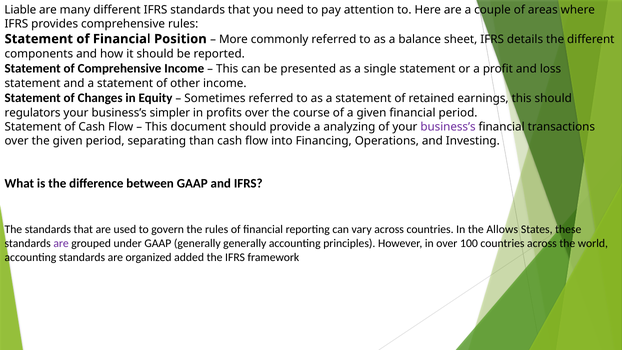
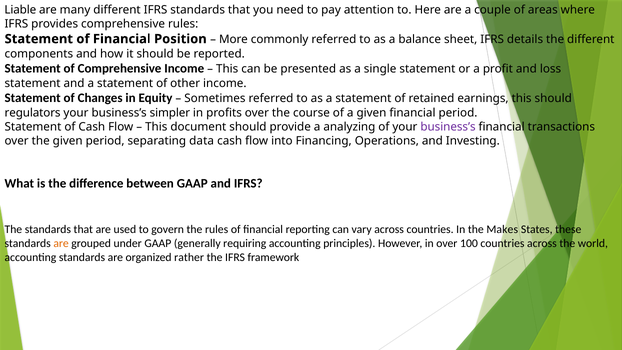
than: than -> data
Allows: Allows -> Makes
are at (61, 243) colour: purple -> orange
generally generally: generally -> requiring
added: added -> rather
